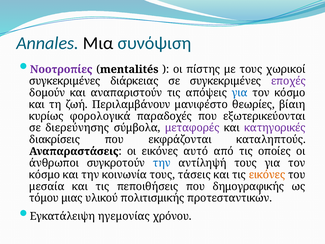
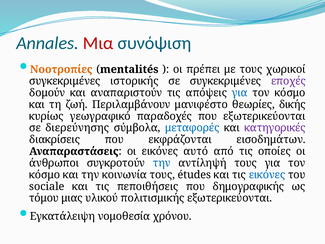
Μια colour: black -> red
Νοοτροπίες colour: purple -> orange
πίστης: πίστης -> πρέπει
διάρκειας: διάρκειας -> ιστορικής
βίαιη: βίαιη -> δικής
φορολογικά: φορολογικά -> γεωγραφικό
μεταφορές colour: purple -> blue
καταληπτούς: καταληπτούς -> εισοδημάτων
τάσεις: τάσεις -> études
εικόνες at (267, 175) colour: orange -> blue
μεσαία: μεσαία -> sociale
πολιτισμικής προτεσταντικών: προτεσταντικών -> εξωτερικεύονται
ηγεμονίας: ηγεμονίας -> νομοθεσία
